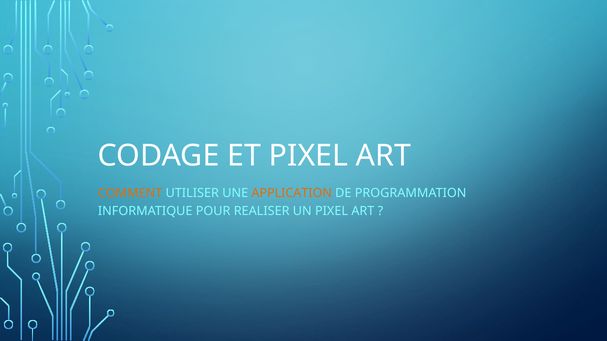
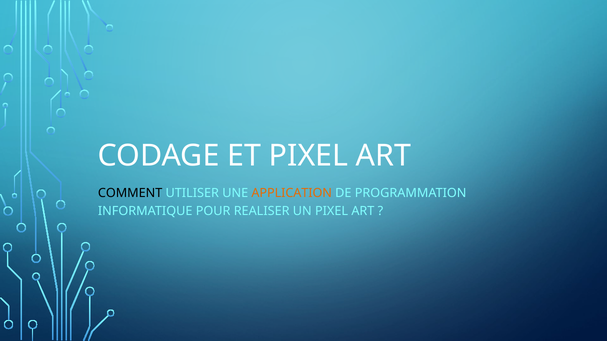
COMMENT colour: orange -> black
